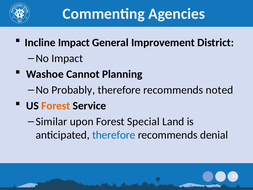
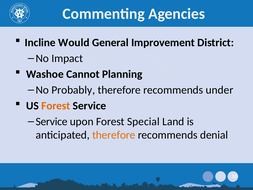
Incline Impact: Impact -> Would
noted: noted -> under
Similar at (52, 121): Similar -> Service
therefore at (114, 135) colour: blue -> orange
